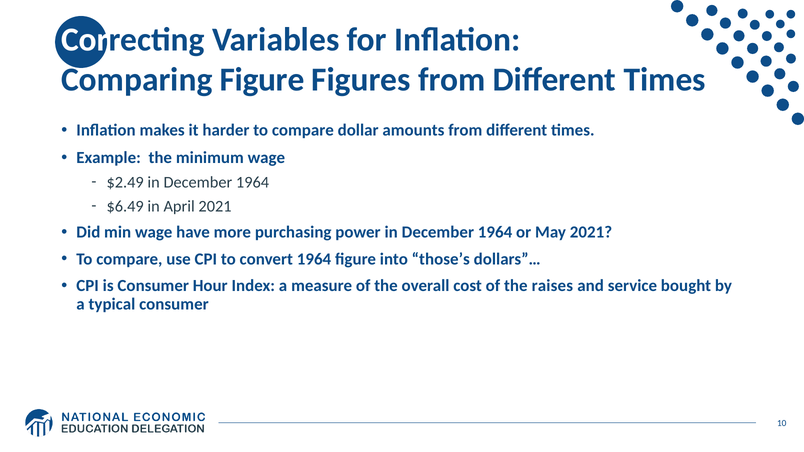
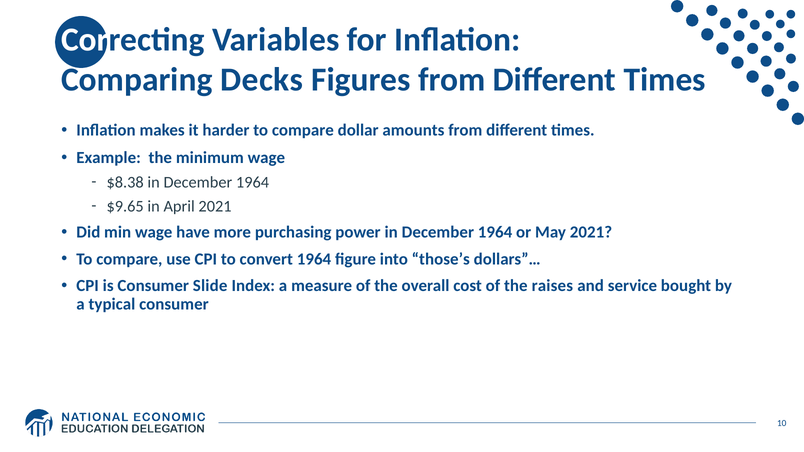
Comparing Figure: Figure -> Decks
$2.49: $2.49 -> $8.38
$6.49: $6.49 -> $9.65
Hour: Hour -> Slide
